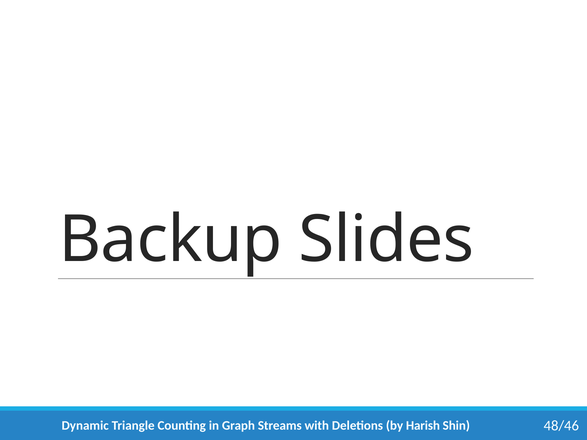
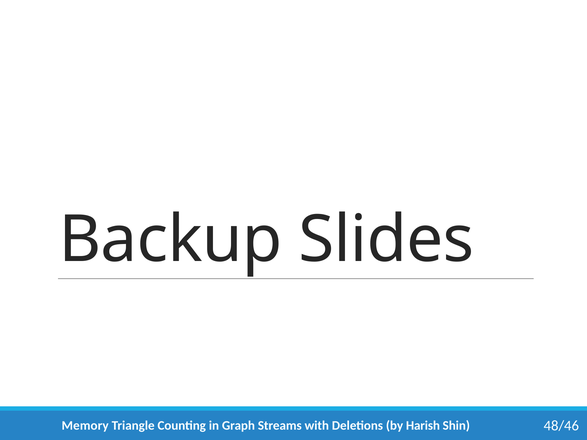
Dynamic: Dynamic -> Memory
